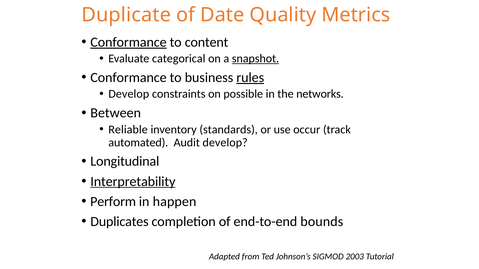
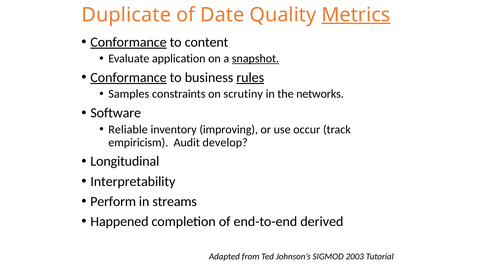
Metrics underline: none -> present
categorical: categorical -> application
Conformance at (129, 78) underline: none -> present
Develop at (129, 94): Develop -> Samples
possible: possible -> scrutiny
Between: Between -> Software
standards: standards -> improving
automated: automated -> empiricism
Interpretability underline: present -> none
happen: happen -> streams
Duplicates: Duplicates -> Happened
bounds: bounds -> derived
